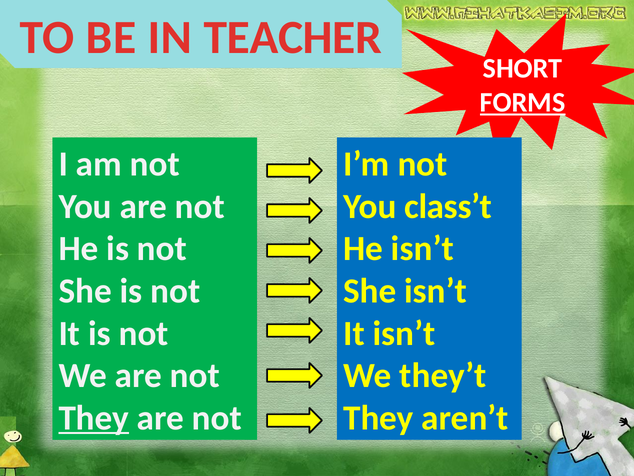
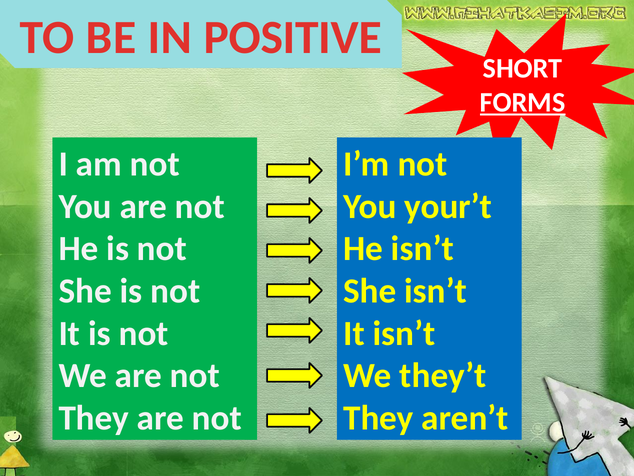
TEACHER: TEACHER -> POSITIVE
class’t: class’t -> your’t
They at (94, 418) underline: present -> none
